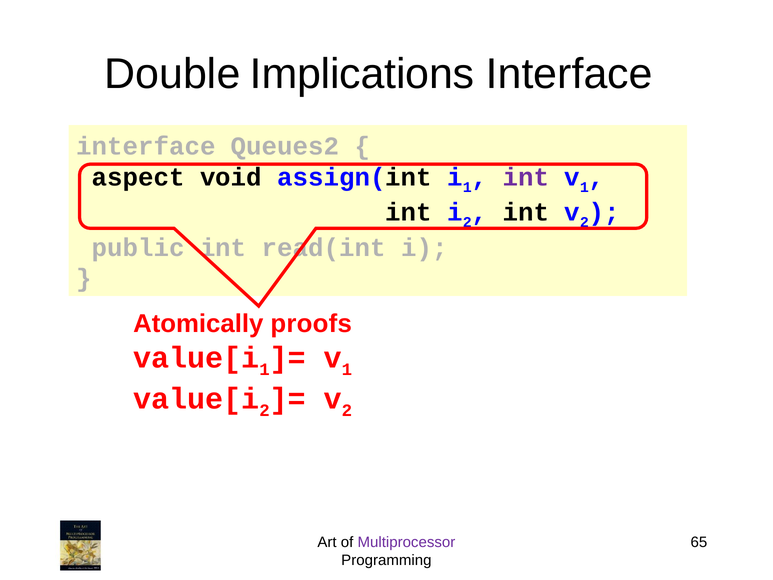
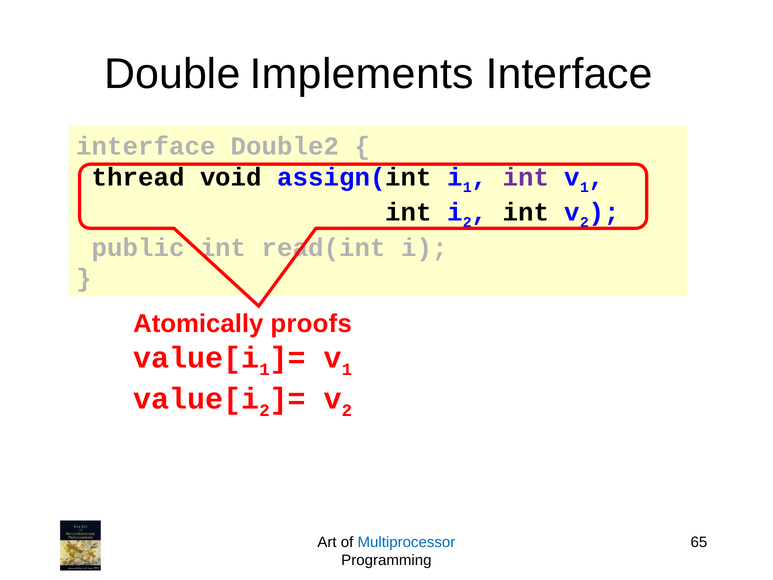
Implications: Implications -> Implements
Queues2: Queues2 -> Double2
aspect: aspect -> thread
Multiprocessor colour: purple -> blue
